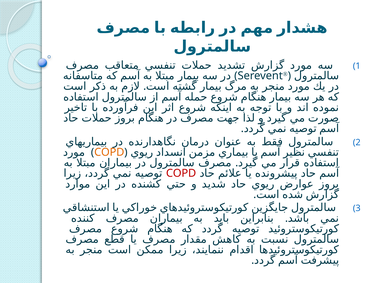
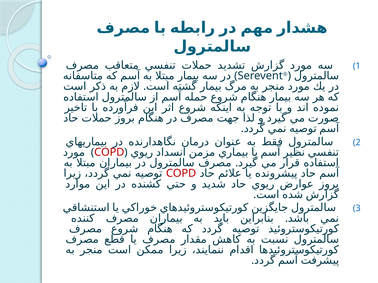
COPD at (109, 153) colour: orange -> red
